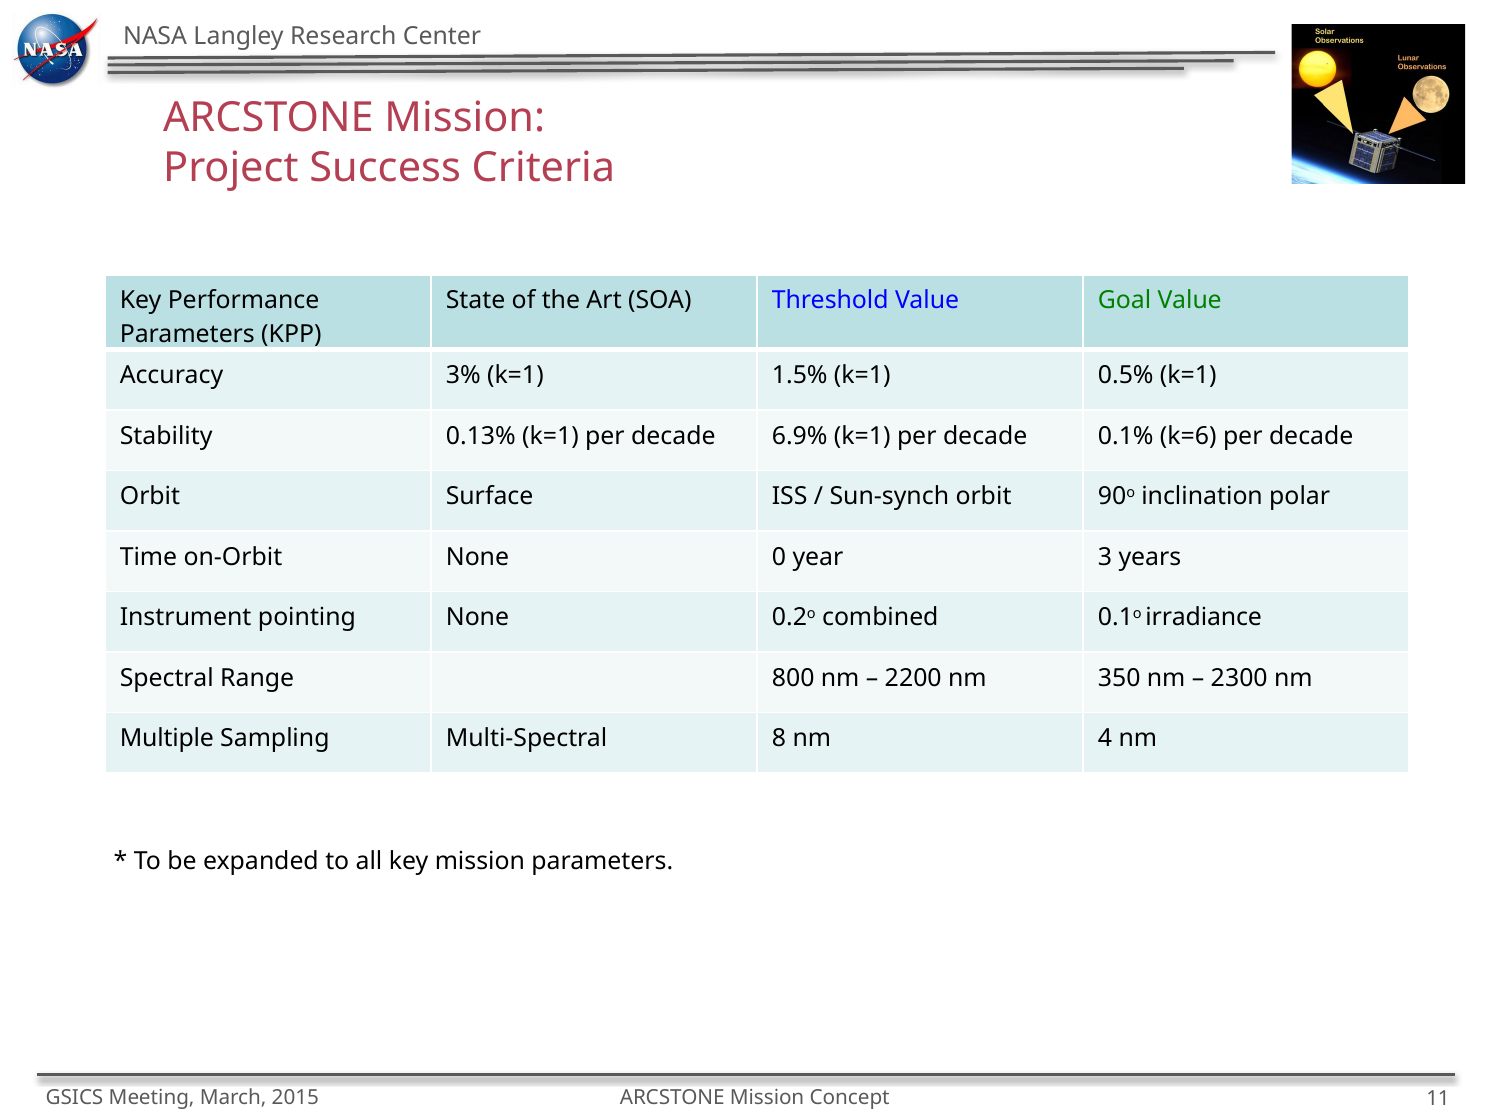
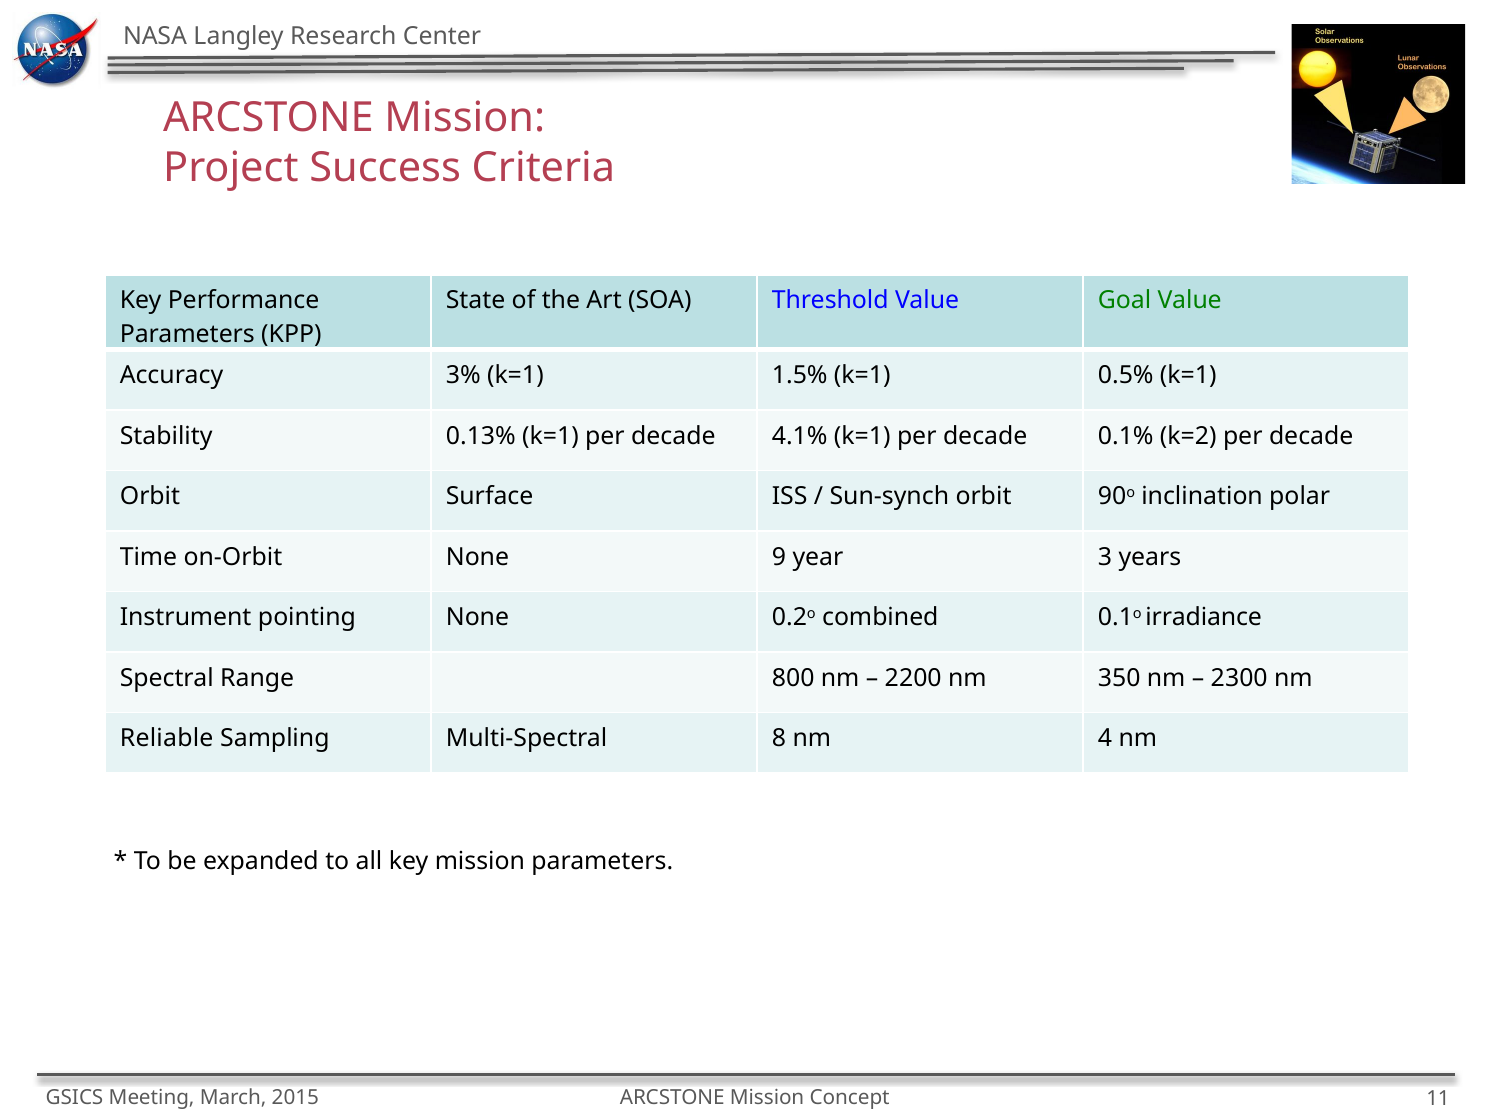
6.9%: 6.9% -> 4.1%
k=6: k=6 -> k=2
0: 0 -> 9
Multiple: Multiple -> Reliable
